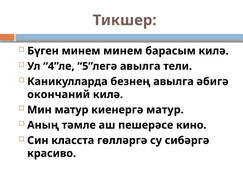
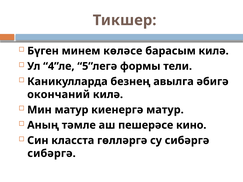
минем минем: минем -> көләсе
5”легә авылга: авылга -> формы
красиво at (52, 154): красиво -> сибәргә
